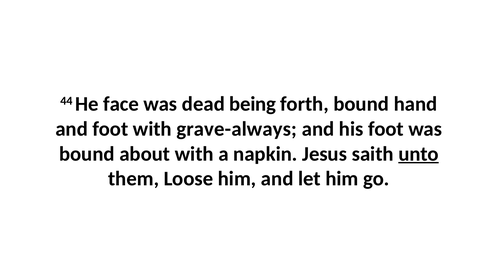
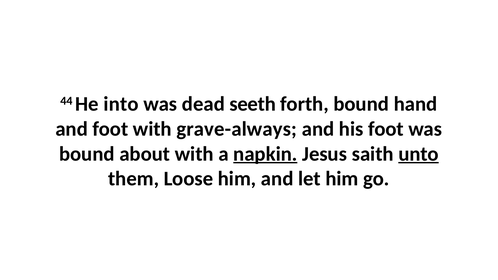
face: face -> into
being: being -> seeth
napkin underline: none -> present
